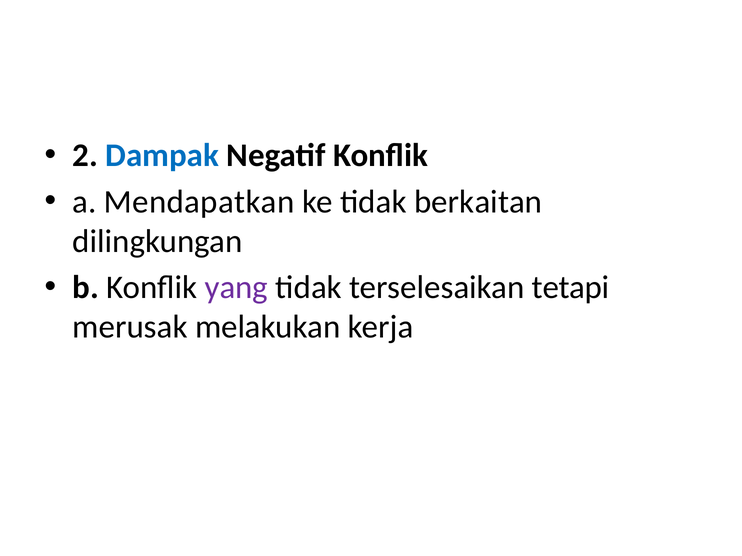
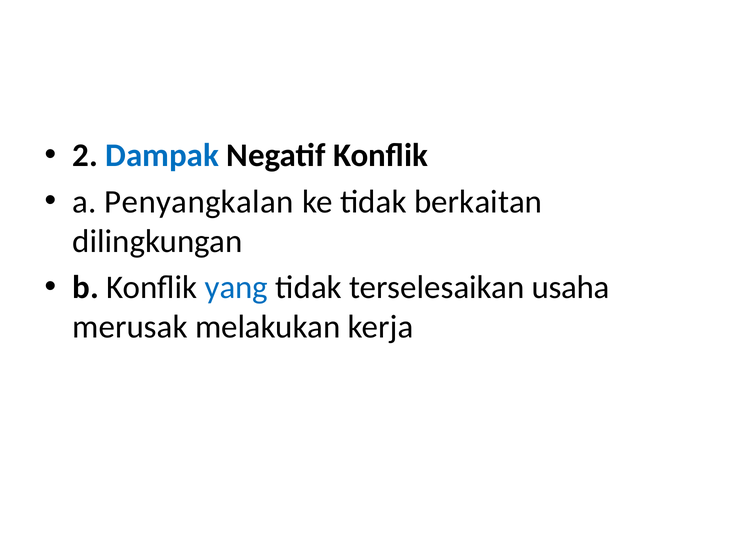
Mendapatkan: Mendapatkan -> Penyangkalan
yang colour: purple -> blue
tetapi: tetapi -> usaha
